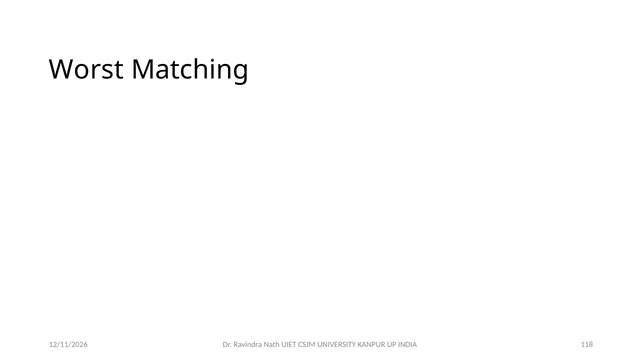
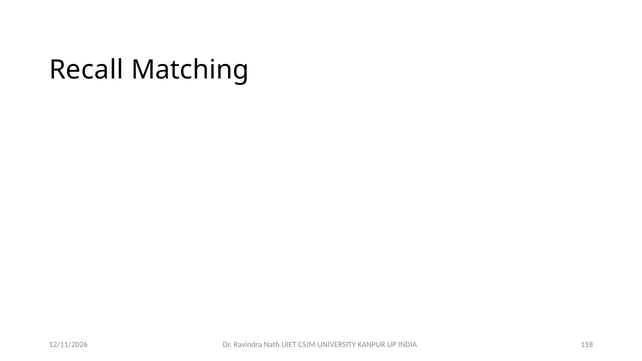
Worst: Worst -> Recall
